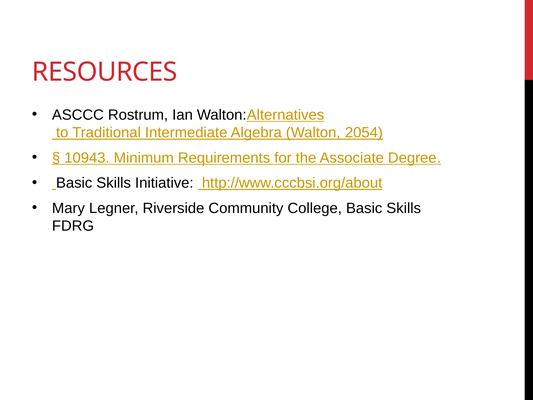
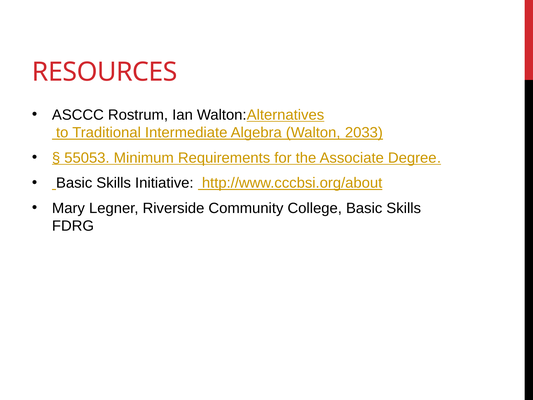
2054: 2054 -> 2033
10943: 10943 -> 55053
